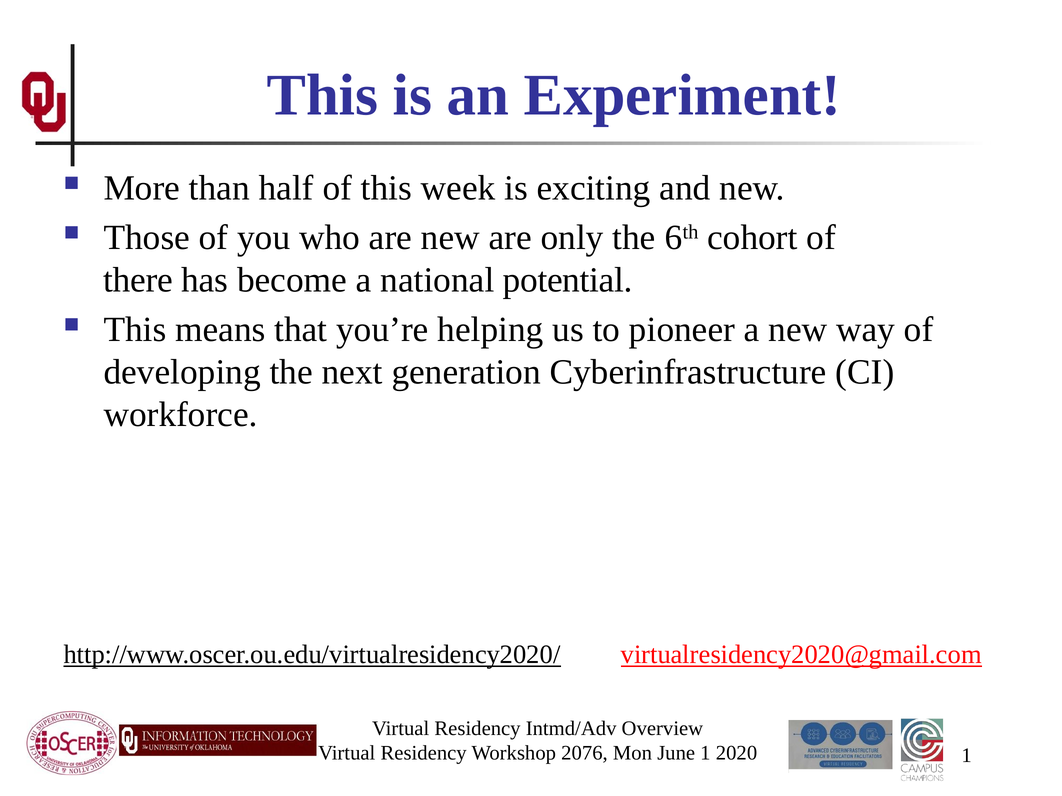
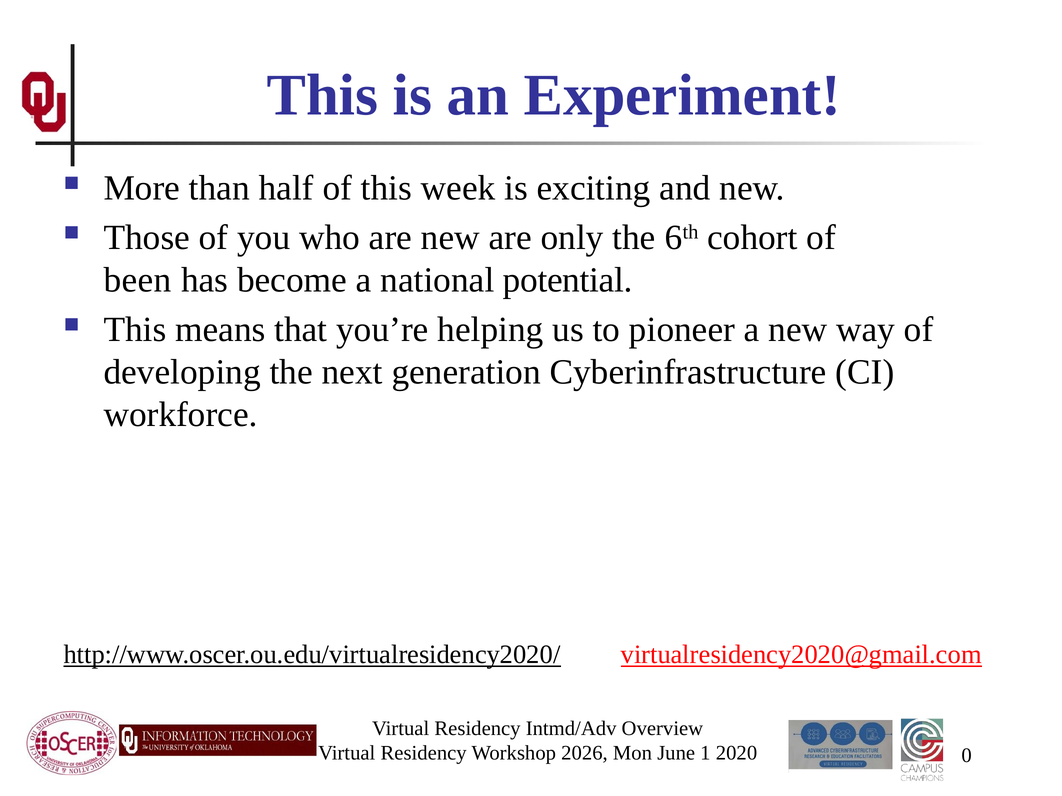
there: there -> been
2076: 2076 -> 2026
2020 1: 1 -> 0
